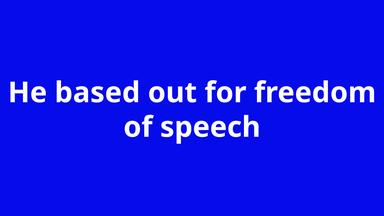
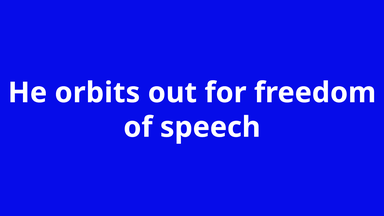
based: based -> orbits
